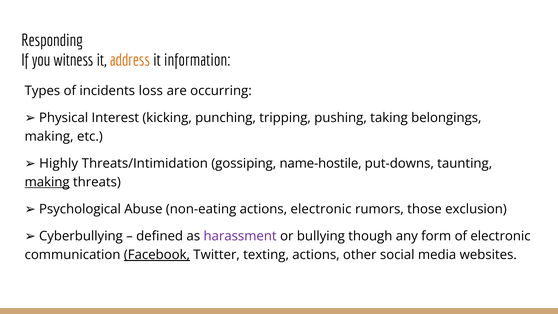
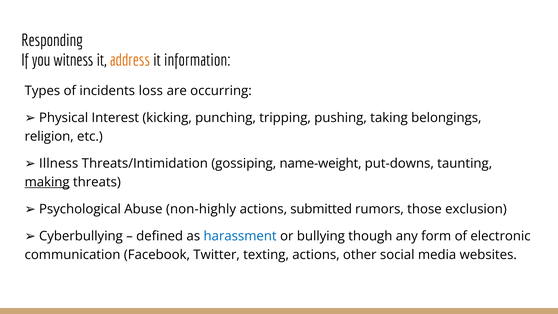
making at (49, 136): making -> religion
Highly: Highly -> Illness
name-hostile: name-hostile -> name-weight
non-eating: non-eating -> non-highly
actions electronic: electronic -> submitted
harassment colour: purple -> blue
Facebook underline: present -> none
